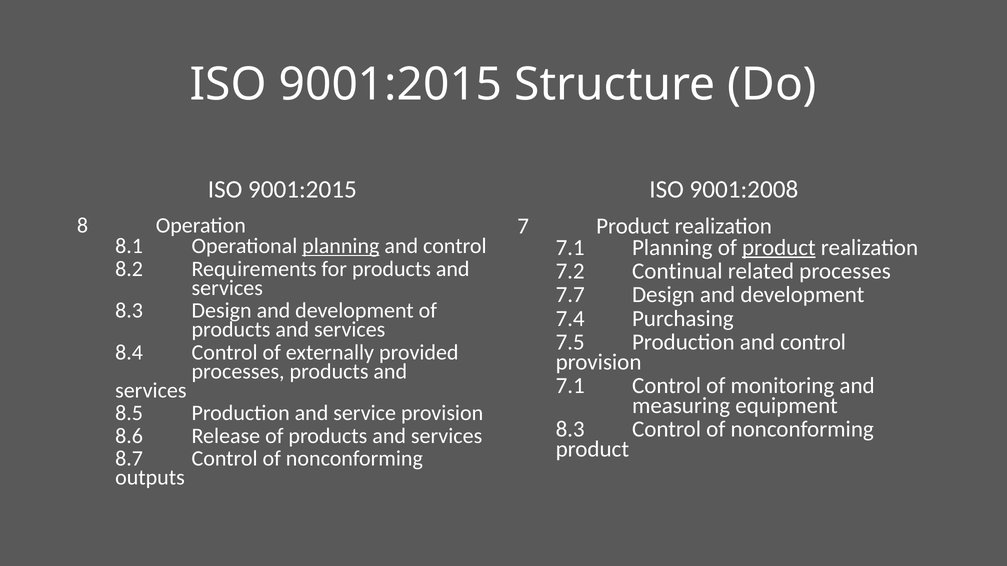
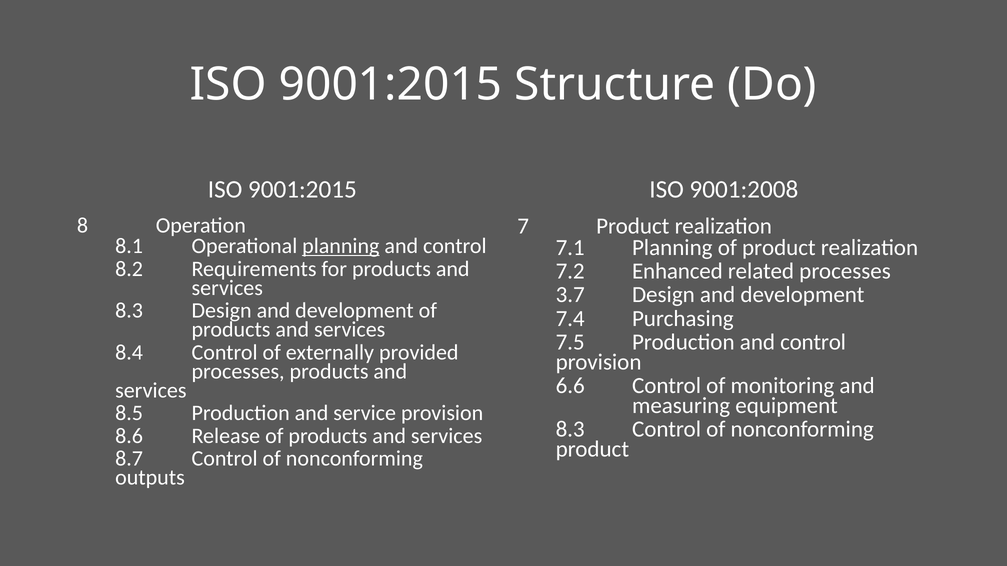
product at (779, 248) underline: present -> none
Continual: Continual -> Enhanced
7.7: 7.7 -> 3.7
7.1 at (570, 386): 7.1 -> 6.6
